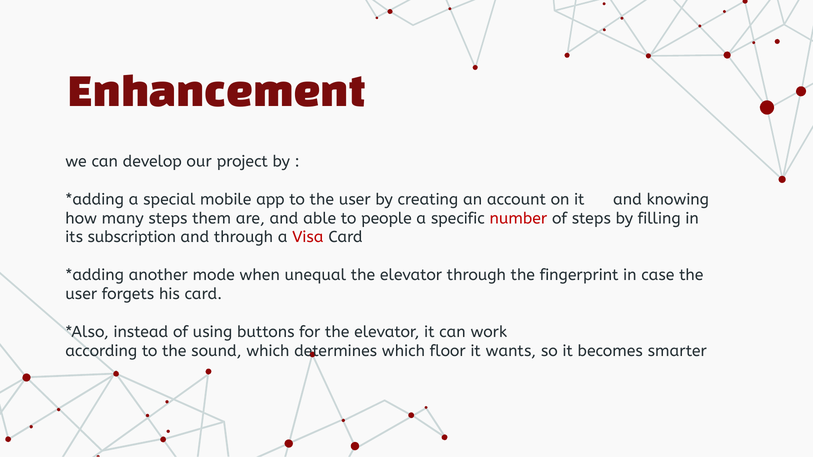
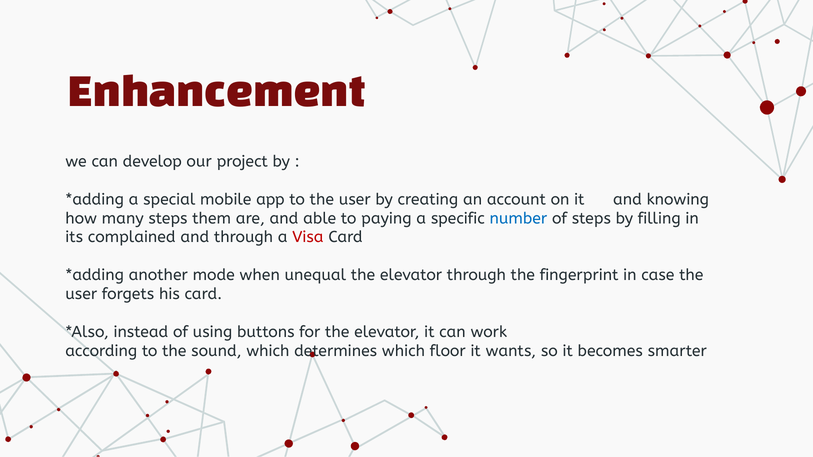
people: people -> paying
number colour: red -> blue
subscription: subscription -> complained
